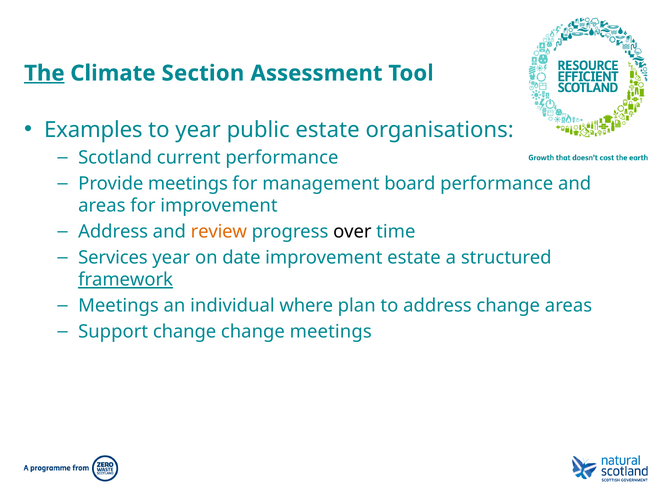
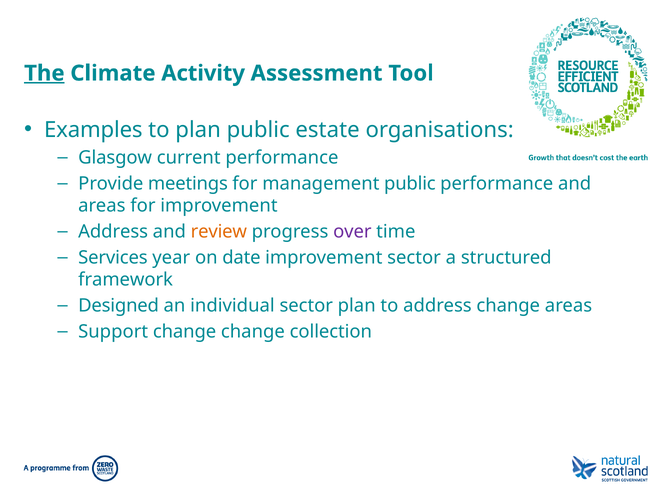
Section: Section -> Activity
to year: year -> plan
Scotland: Scotland -> Glasgow
management board: board -> public
over colour: black -> purple
improvement estate: estate -> sector
framework underline: present -> none
Meetings at (118, 306): Meetings -> Designed
individual where: where -> sector
change meetings: meetings -> collection
